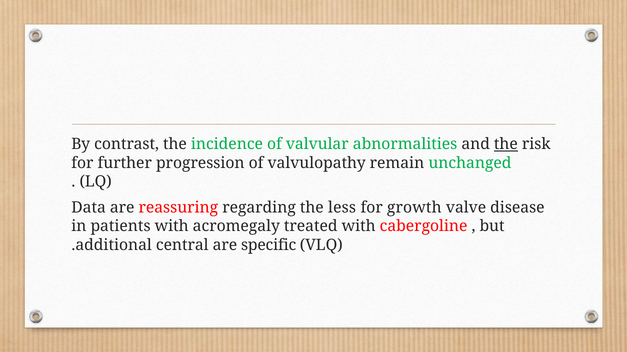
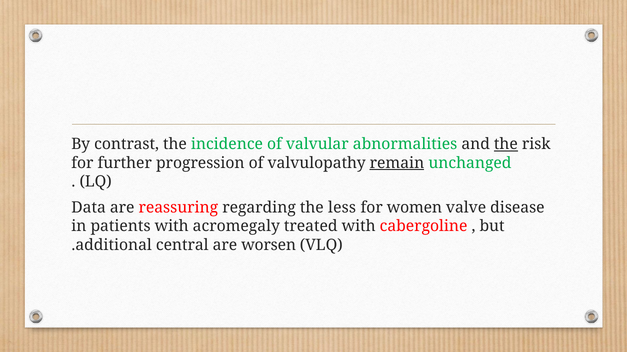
remain underline: none -> present
growth: growth -> women
specific: specific -> worsen
